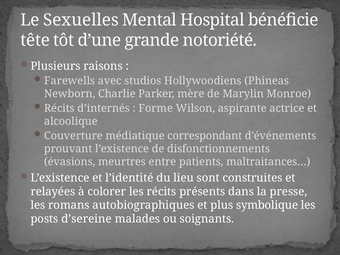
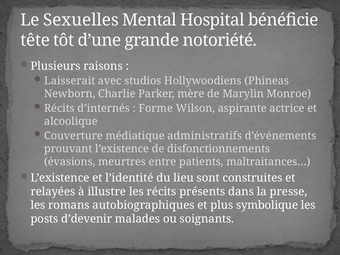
Farewells: Farewells -> Laisserait
correspondant: correspondant -> administratifs
colorer: colorer -> illustre
d’sereine: d’sereine -> d’devenir
